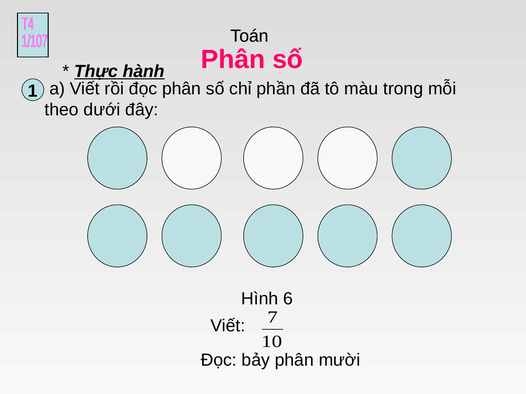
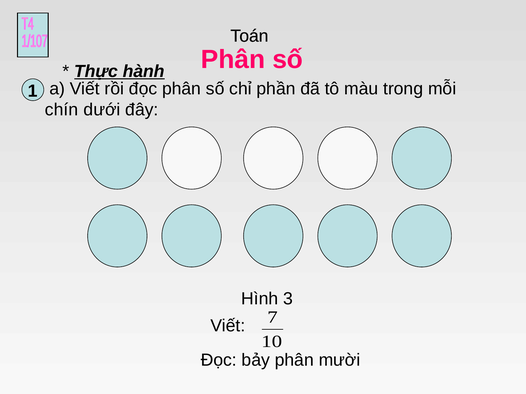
theo: theo -> chín
6: 6 -> 3
